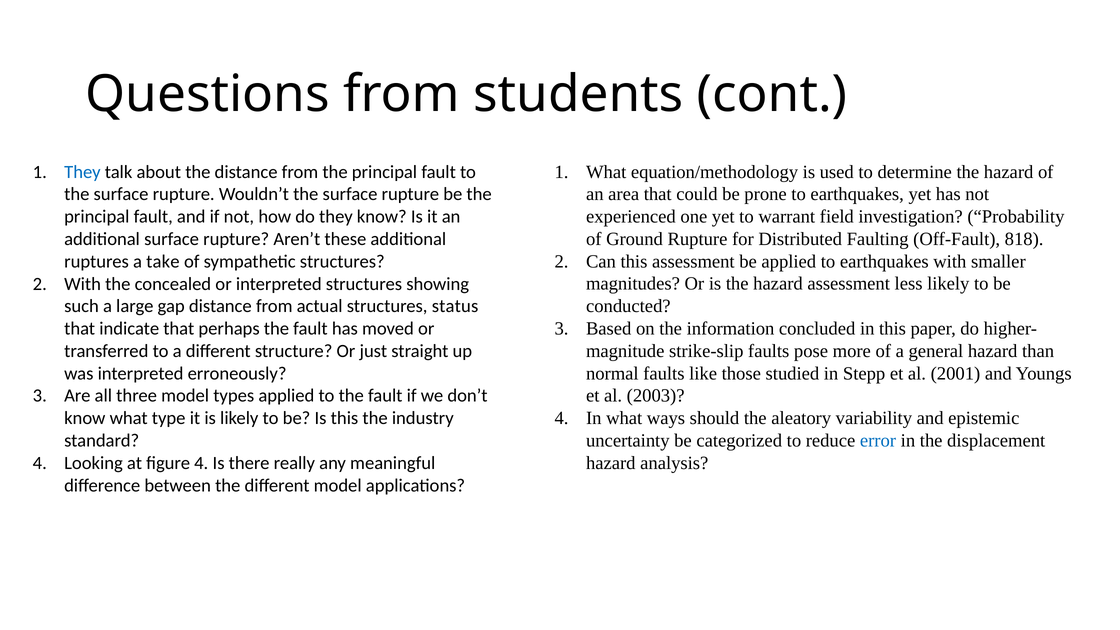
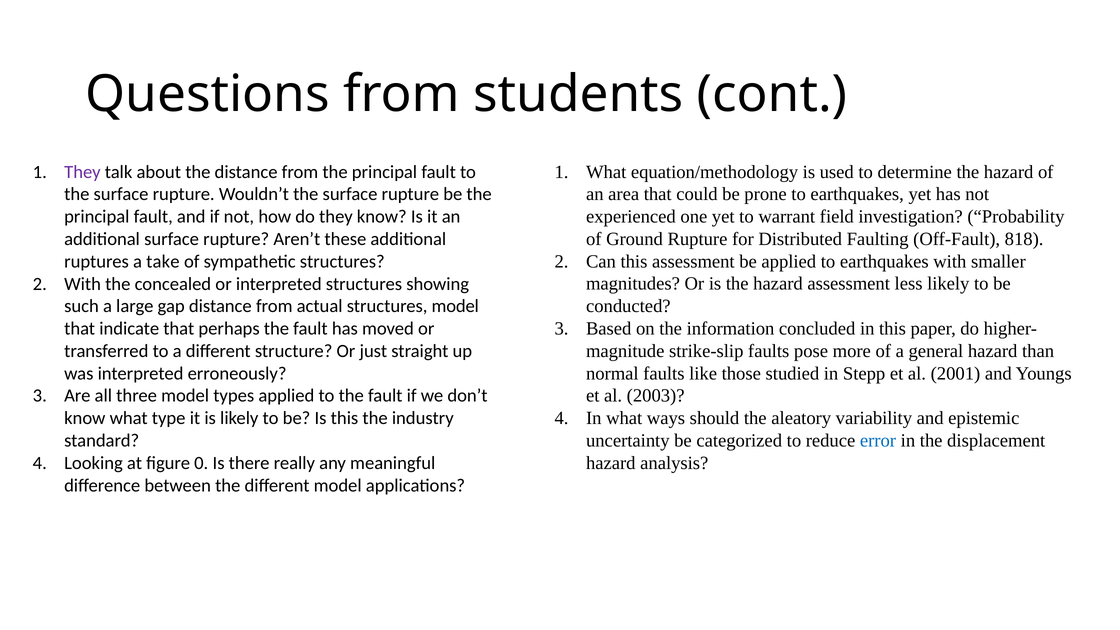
They at (82, 172) colour: blue -> purple
structures status: status -> model
figure 4: 4 -> 0
